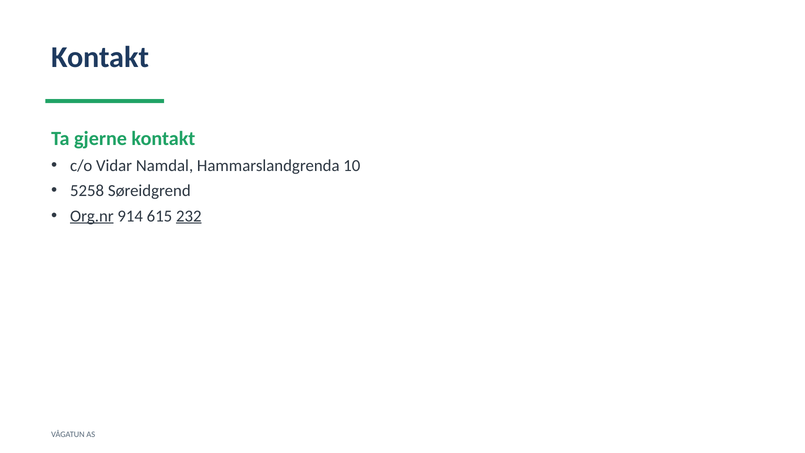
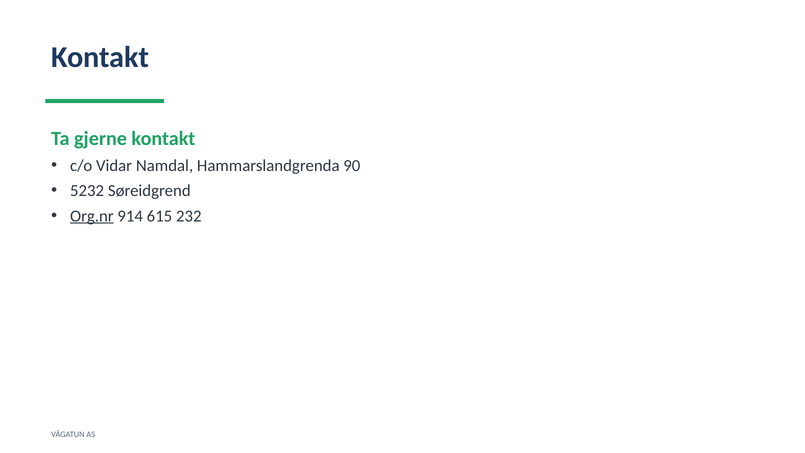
10: 10 -> 90
5258: 5258 -> 5232
232 underline: present -> none
